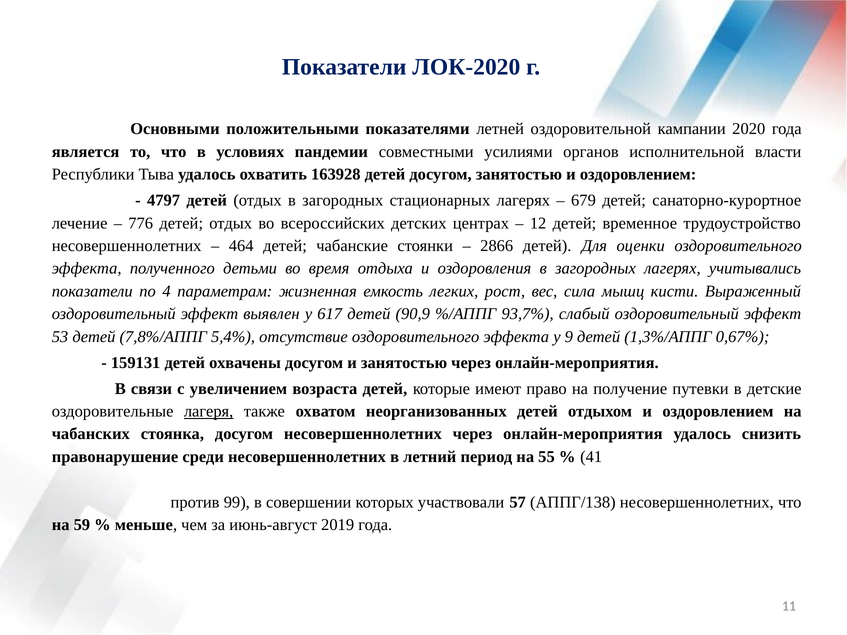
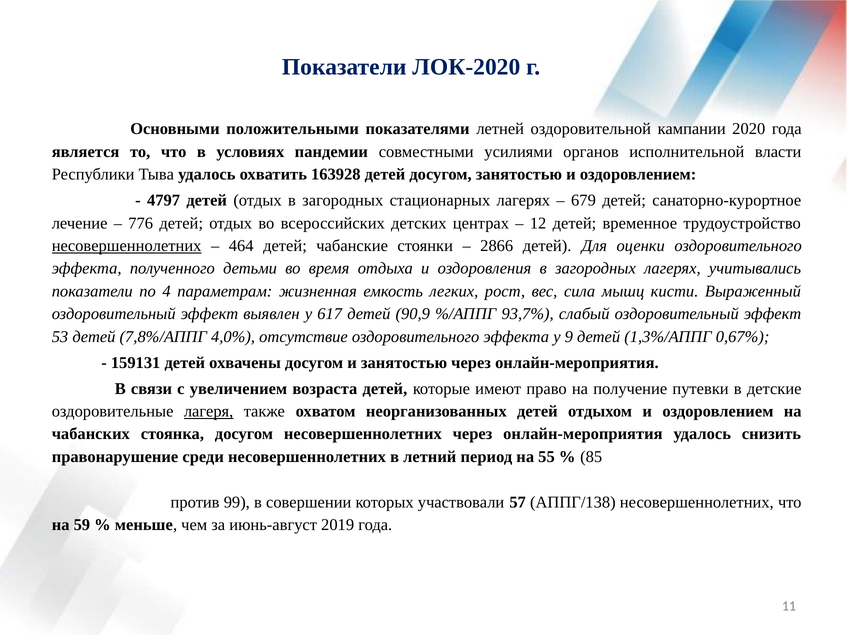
несовершеннолетних at (127, 246) underline: none -> present
5,4%: 5,4% -> 4,0%
41: 41 -> 85
